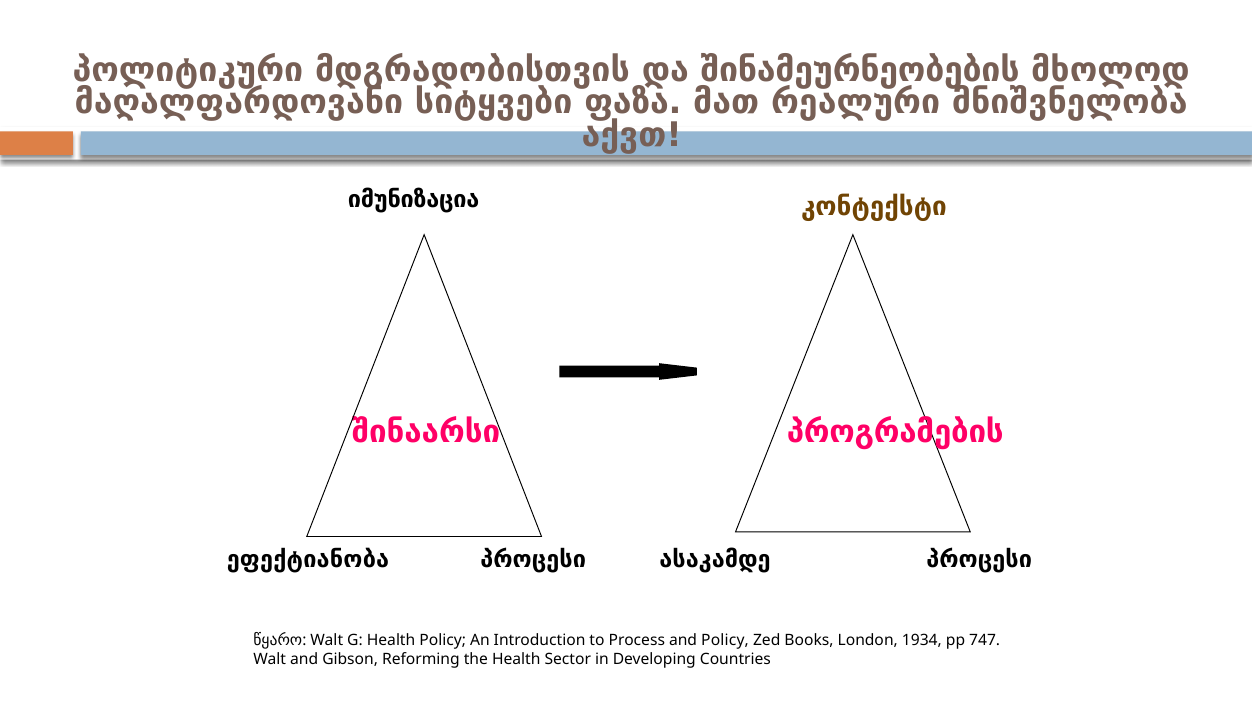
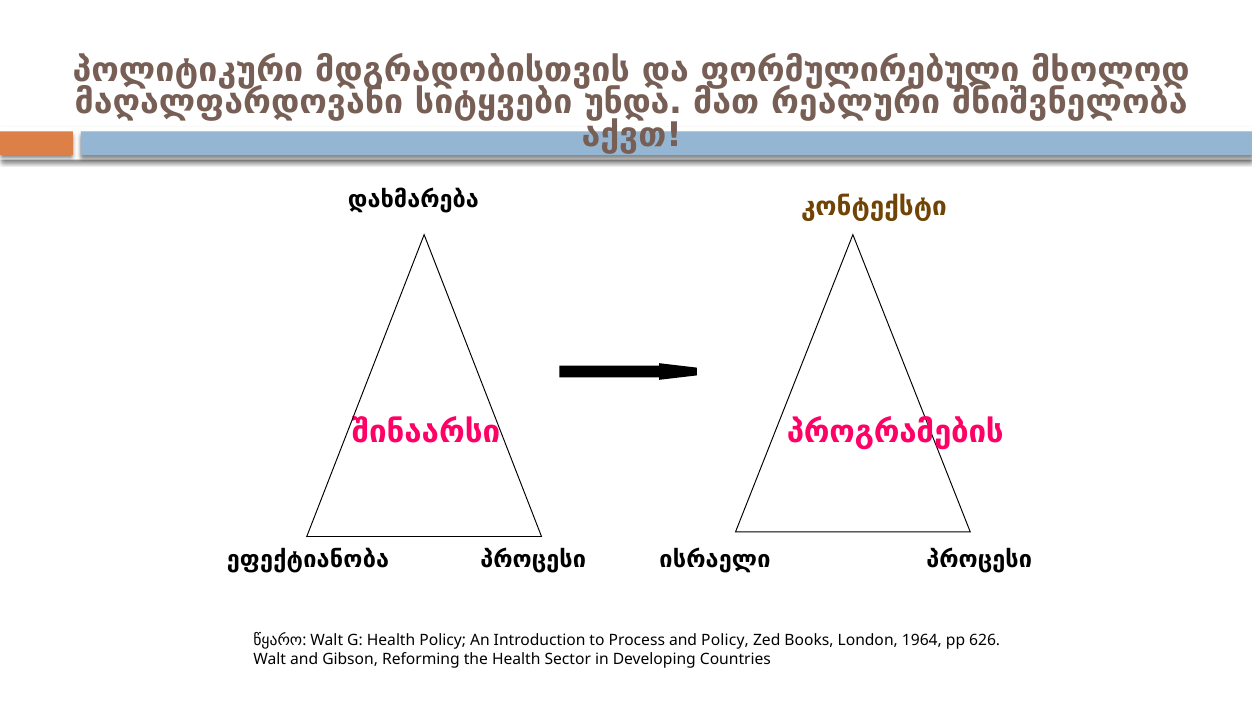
შინამეურნეობების: შინამეურნეობების -> ფორმულირებული
ფაზა: ფაზა -> უნდა
იმუნიზაცია: იმუნიზაცია -> დახმარება
ასაკამდე: ასაკამდე -> ისრაელი
1934: 1934 -> 1964
747: 747 -> 626
